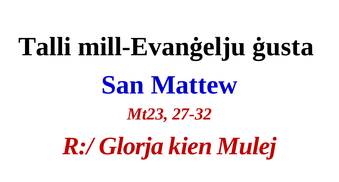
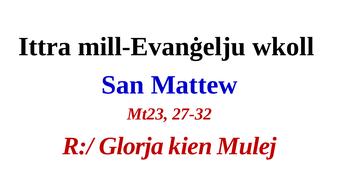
Talli: Talli -> Ittra
ġusta: ġusta -> wkoll
